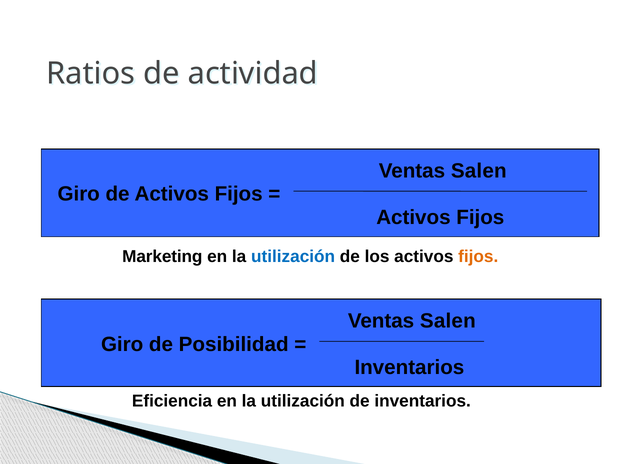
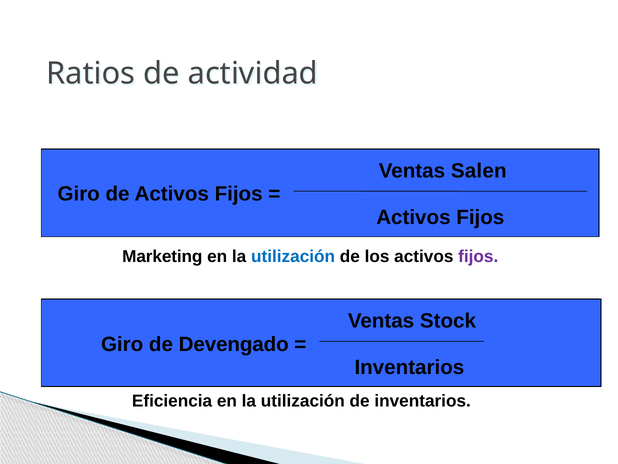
fijos at (478, 256) colour: orange -> purple
Salen at (448, 321): Salen -> Stock
Posibilidad: Posibilidad -> Devengado
